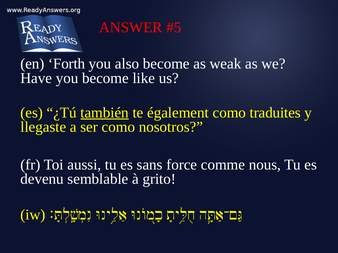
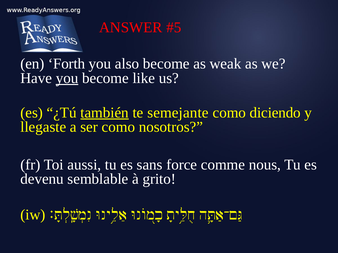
you at (67, 78) underline: none -> present
également: également -> semejante
traduites: traduites -> diciendo
